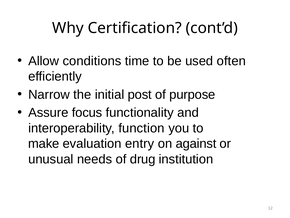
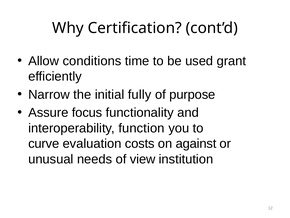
often: often -> grant
post: post -> fully
make: make -> curve
entry: entry -> costs
drug: drug -> view
